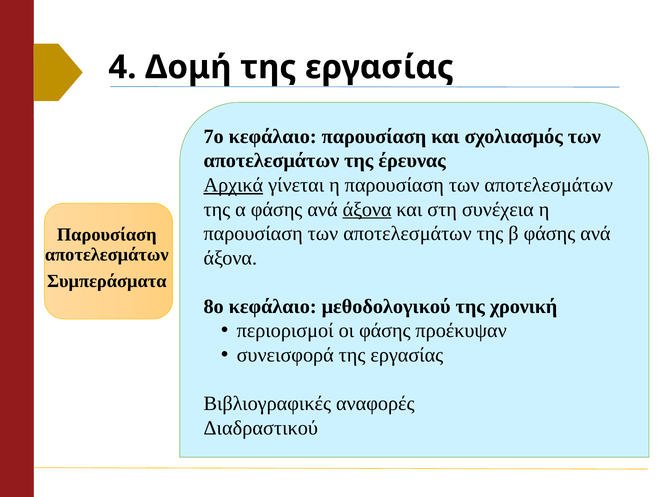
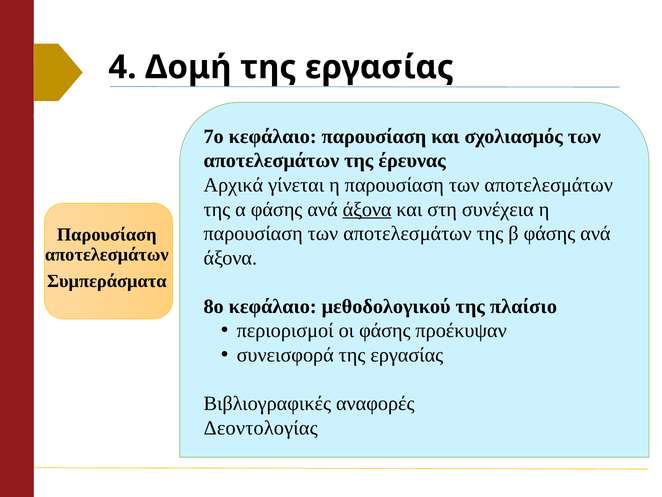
Αρχικά underline: present -> none
χρονική: χρονική -> πλαίσιο
Διαδραστικού: Διαδραστικού -> Δεοντολογίας
